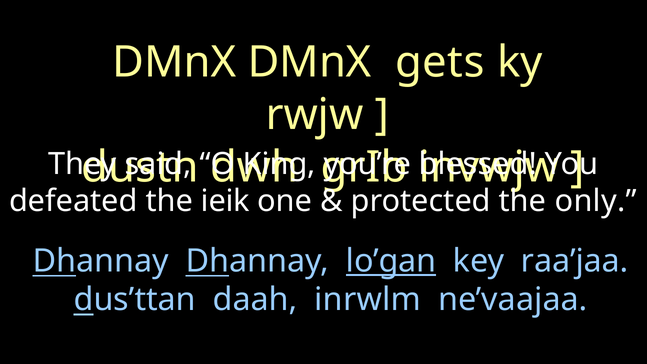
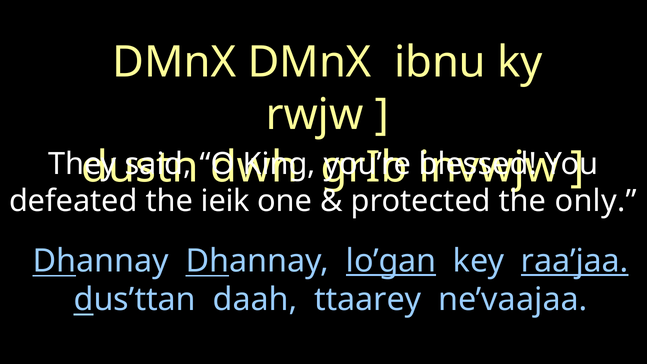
gets: gets -> ibnu
raa’jaa underline: none -> present
inrwlm: inrwlm -> ttaarey
